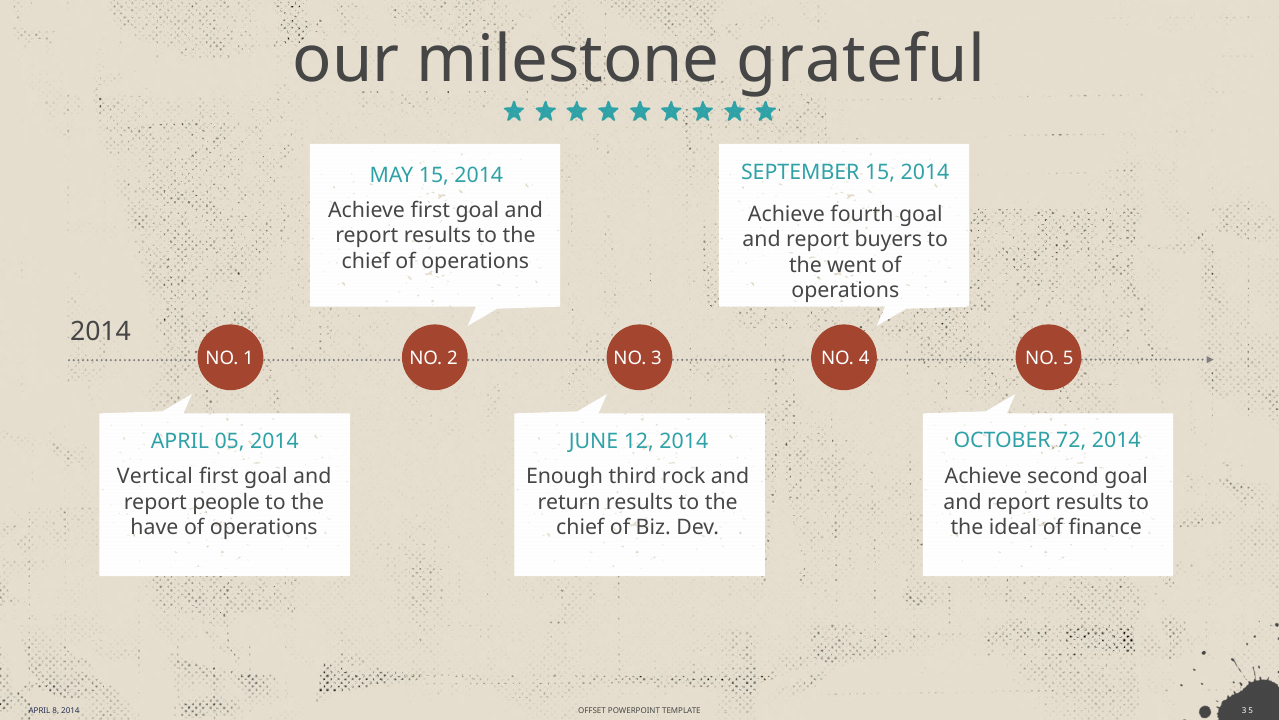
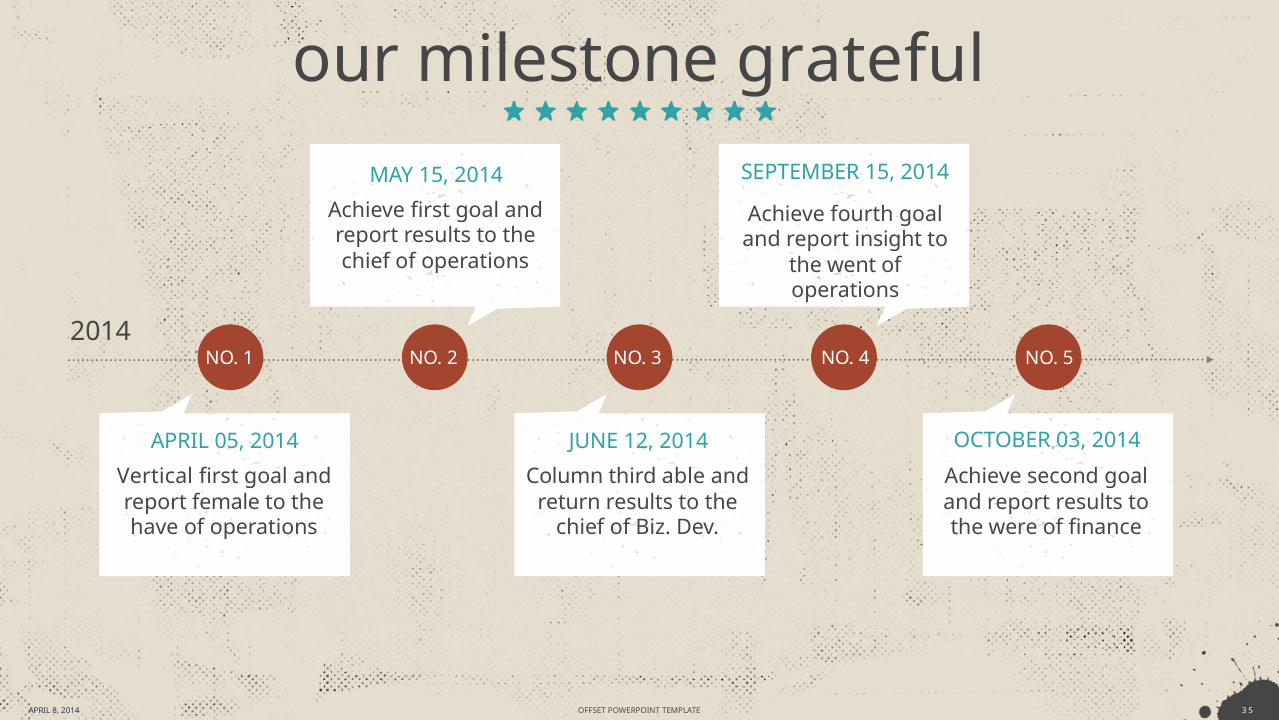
buyers: buyers -> insight
72: 72 -> 03
Enough: Enough -> Column
rock: rock -> able
people: people -> female
ideal: ideal -> were
